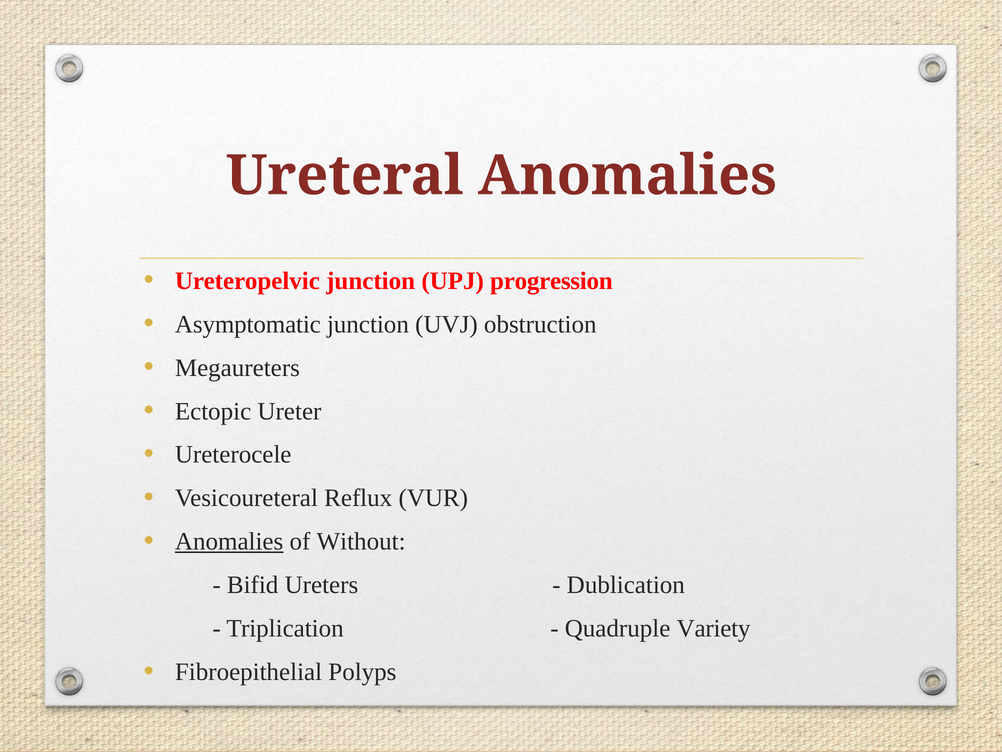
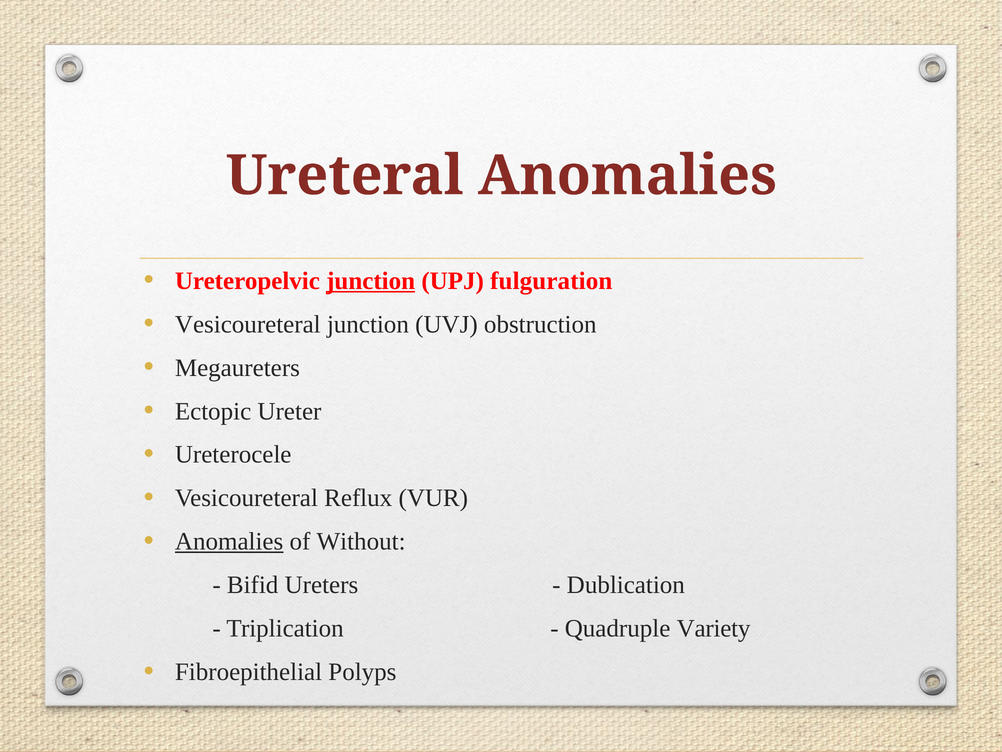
junction at (371, 281) underline: none -> present
progression: progression -> fulguration
Asymptomatic at (248, 324): Asymptomatic -> Vesicoureteral
